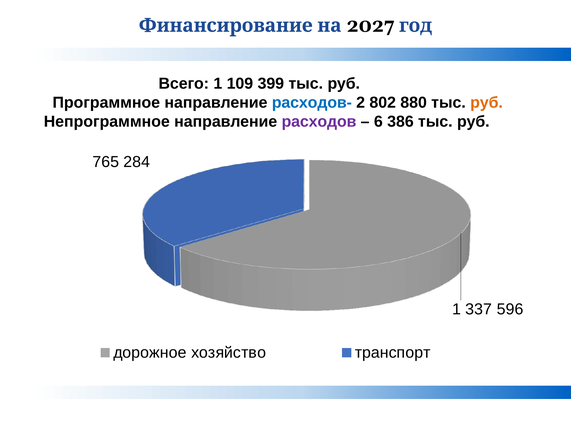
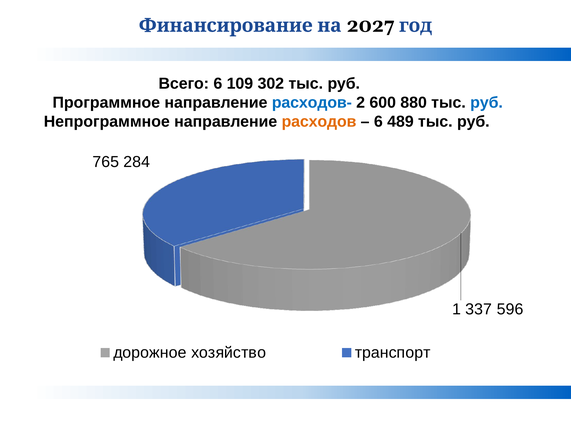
Всего 1: 1 -> 6
399: 399 -> 302
802: 802 -> 600
руб at (487, 103) colour: orange -> blue
расходов colour: purple -> orange
386: 386 -> 489
